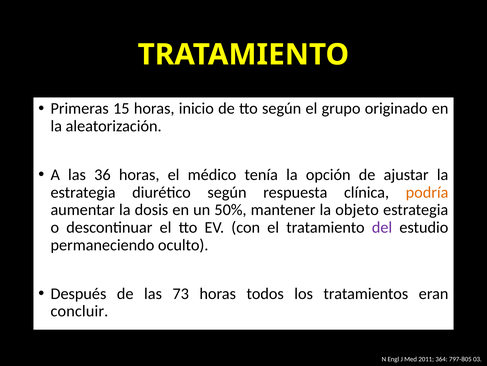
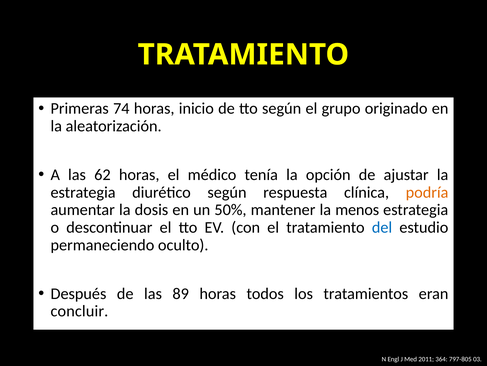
15: 15 -> 74
36: 36 -> 62
objeto: objeto -> menos
del colour: purple -> blue
73: 73 -> 89
